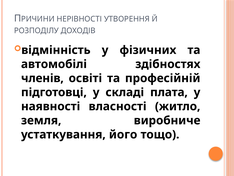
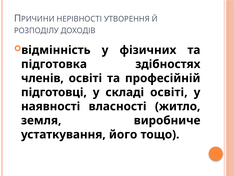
автомобілі: автомобілі -> підготовка
складі плата: плата -> освіті
